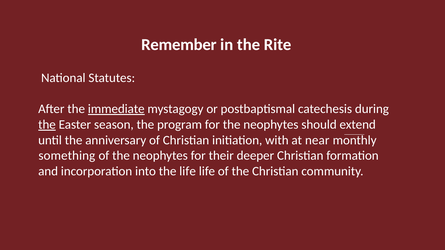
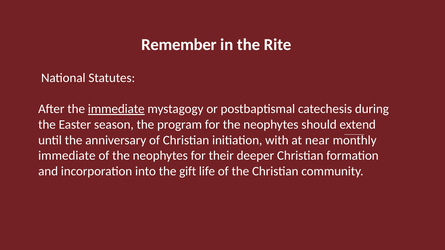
the at (47, 125) underline: present -> none
something at (67, 156): something -> immediate
the life: life -> gift
